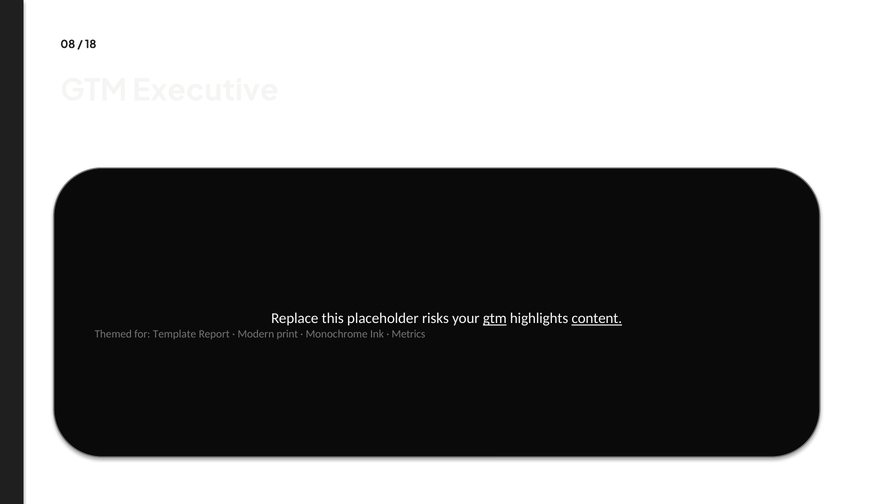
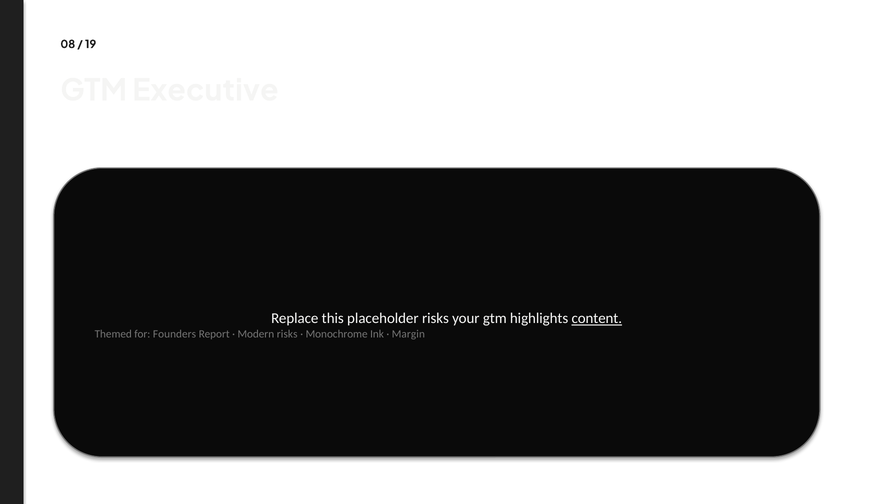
18: 18 -> 19
gtm at (495, 319) underline: present -> none
Template: Template -> Founders
Modern print: print -> risks
Metrics: Metrics -> Margin
